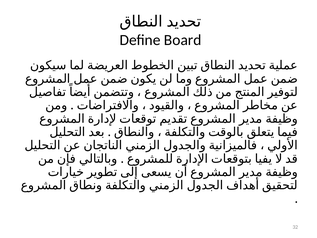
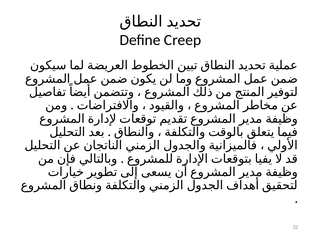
Board: Board -> Creep
